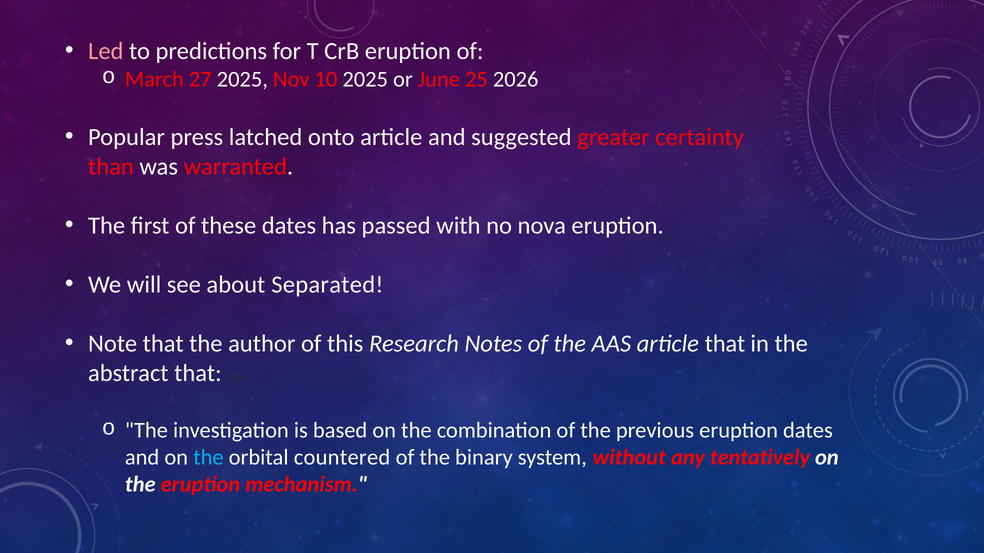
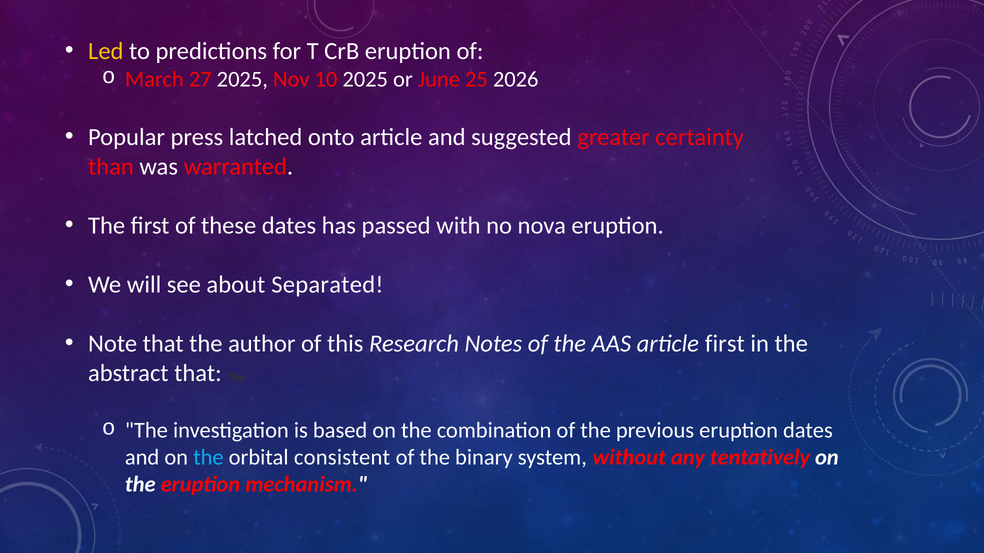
Led colour: pink -> yellow
article that: that -> first
countered: countered -> consistent
